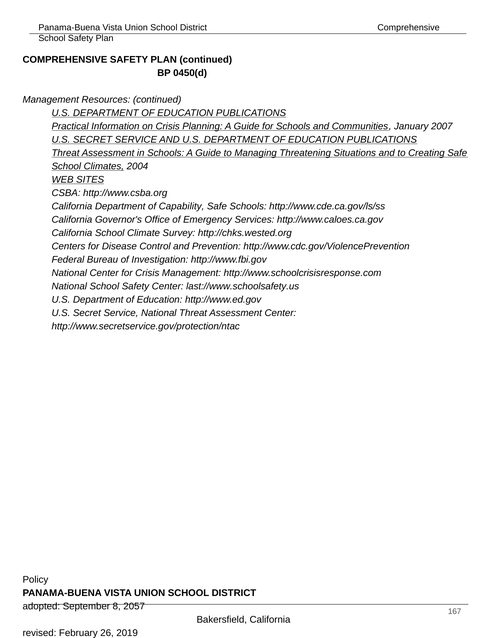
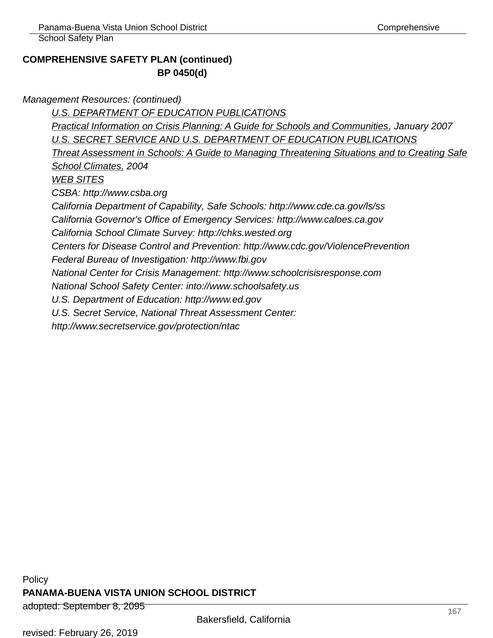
last://www.schoolsafety.us: last://www.schoolsafety.us -> into://www.schoolsafety.us
2057: 2057 -> 2095
